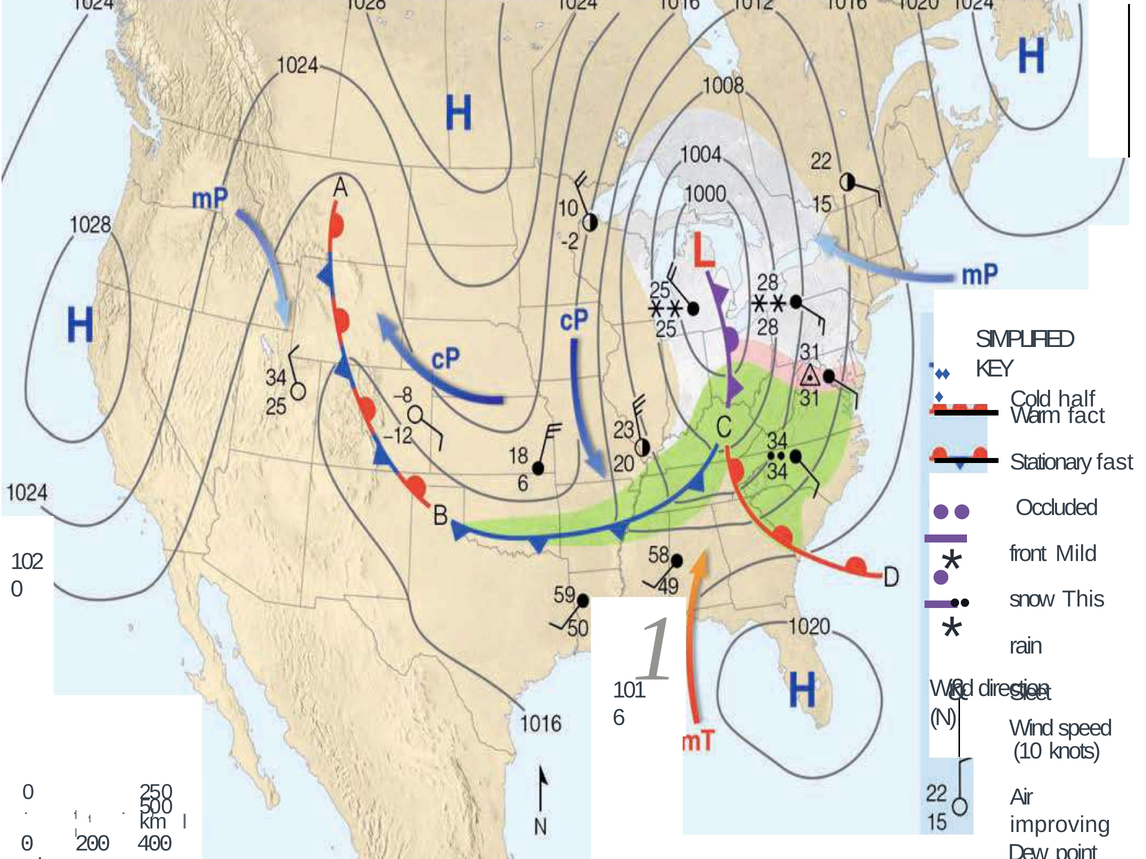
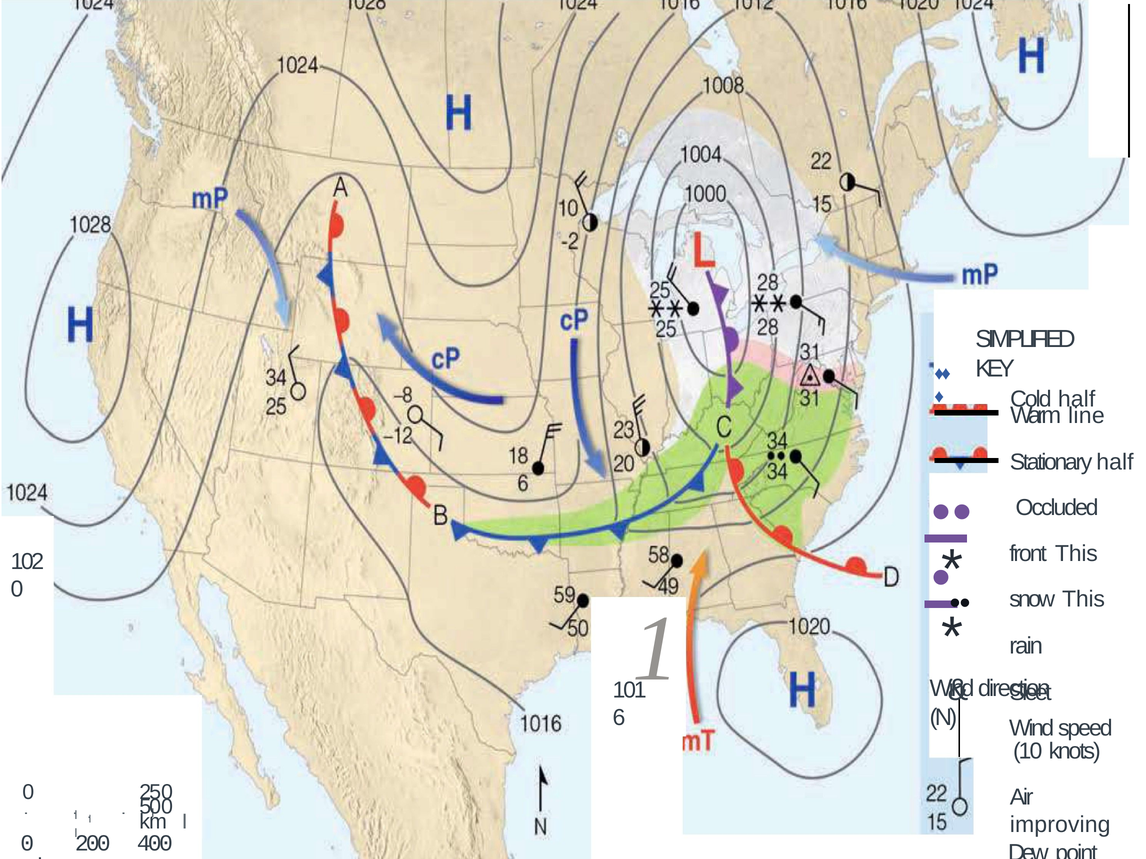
fact: fact -> line
Stationary fast: fast -> half
front Mild: Mild -> This
